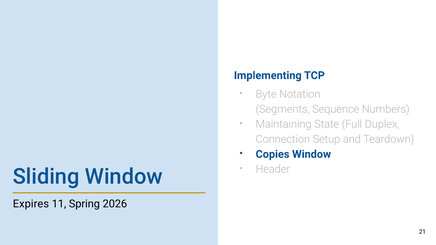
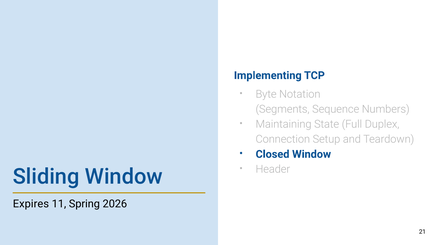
Copies: Copies -> Closed
